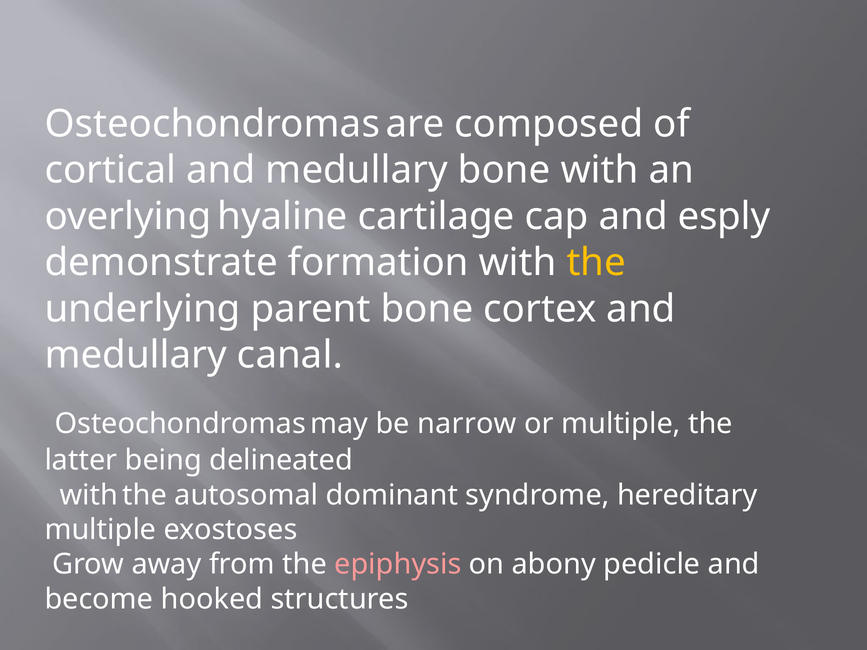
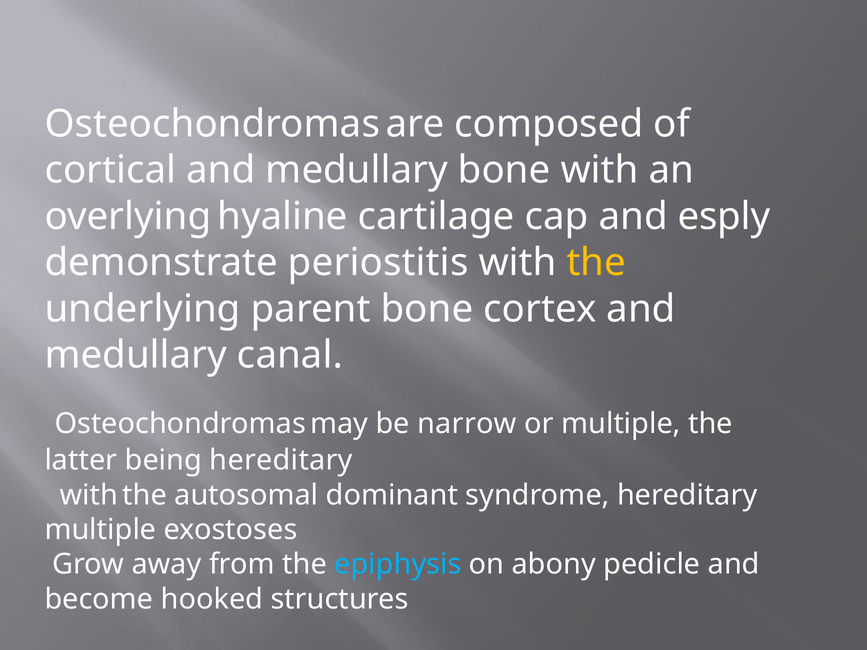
formation: formation -> periostitis
being delineated: delineated -> hereditary
epiphysis colour: pink -> light blue
